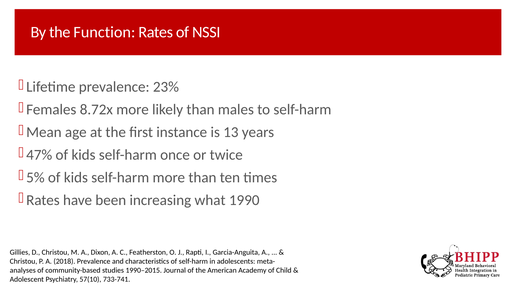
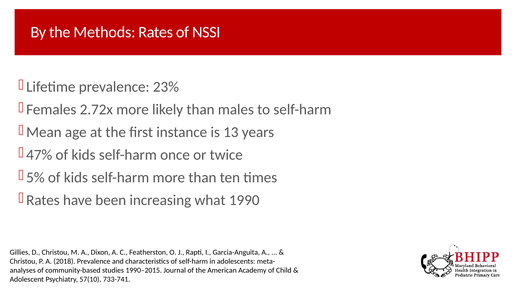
Function: Function -> Methods
8.72x: 8.72x -> 2.72x
